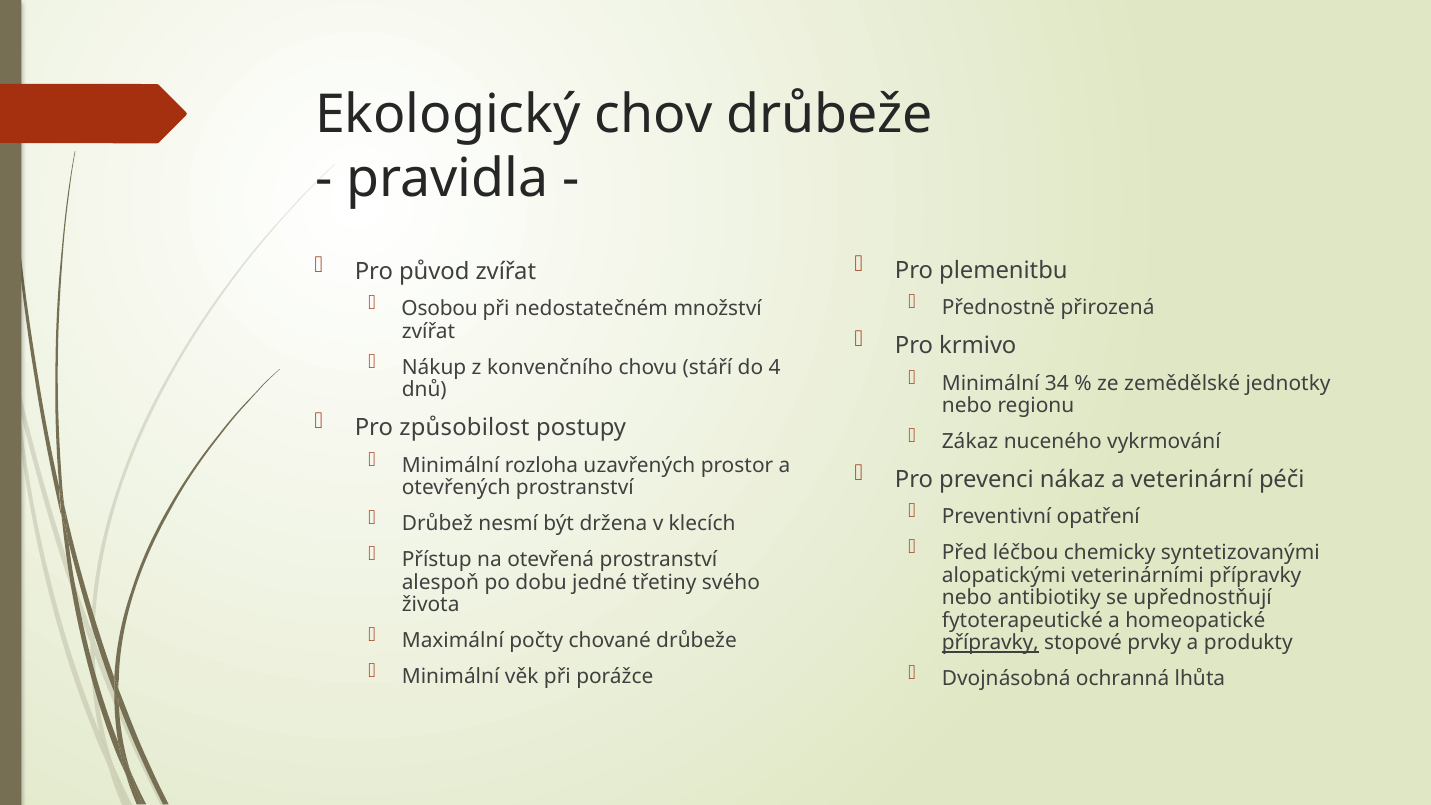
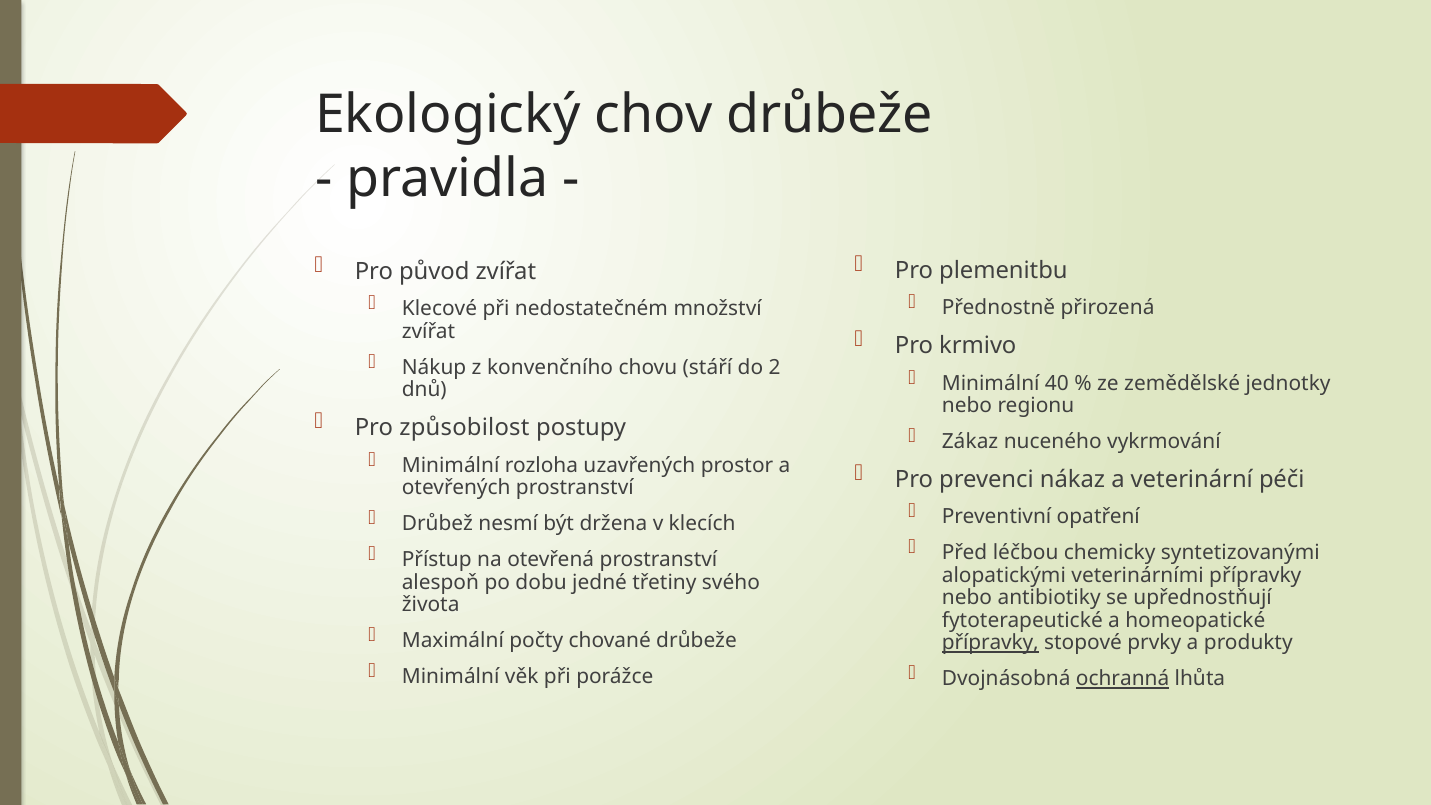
Osobou: Osobou -> Klecové
4: 4 -> 2
34: 34 -> 40
ochranná underline: none -> present
